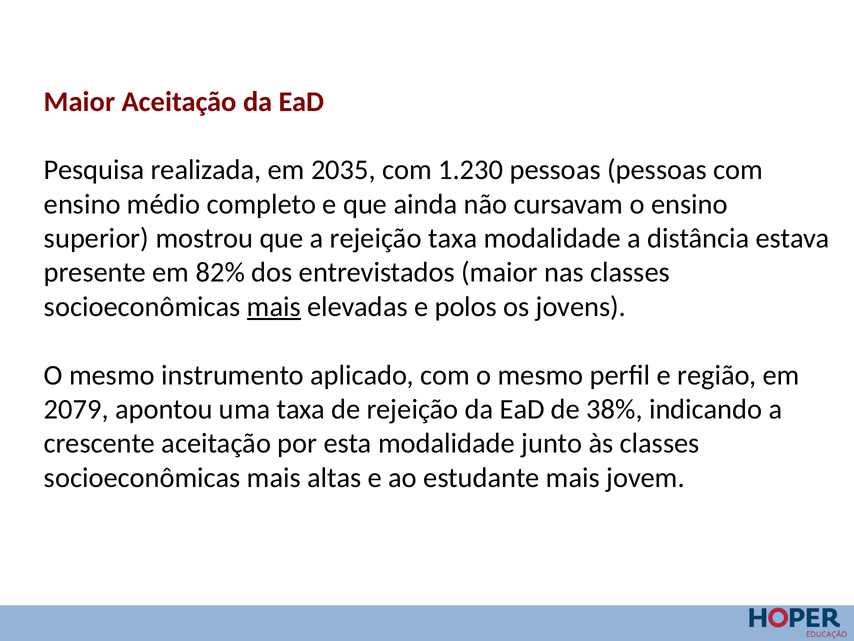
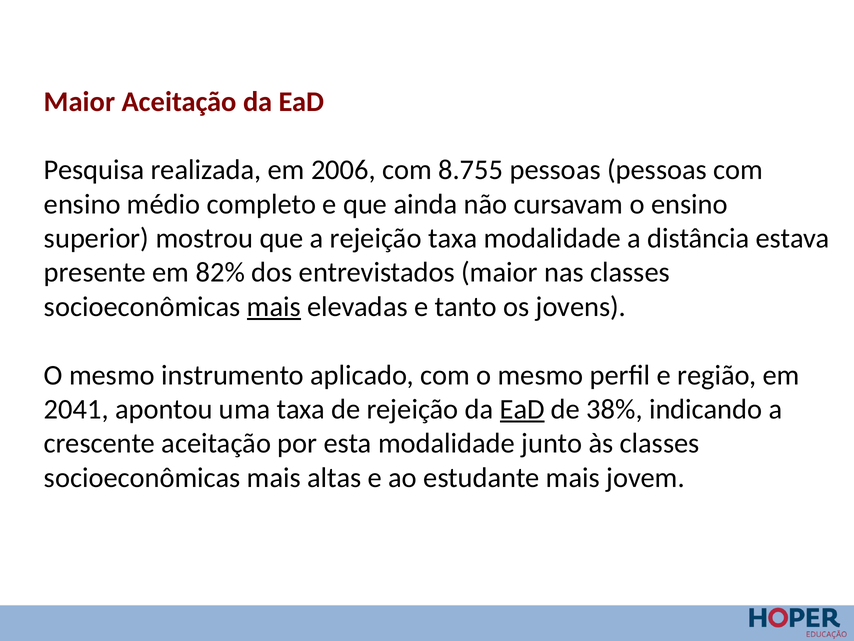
2035: 2035 -> 2006
1.230: 1.230 -> 8.755
polos: polos -> tanto
2079: 2079 -> 2041
EaD at (522, 409) underline: none -> present
